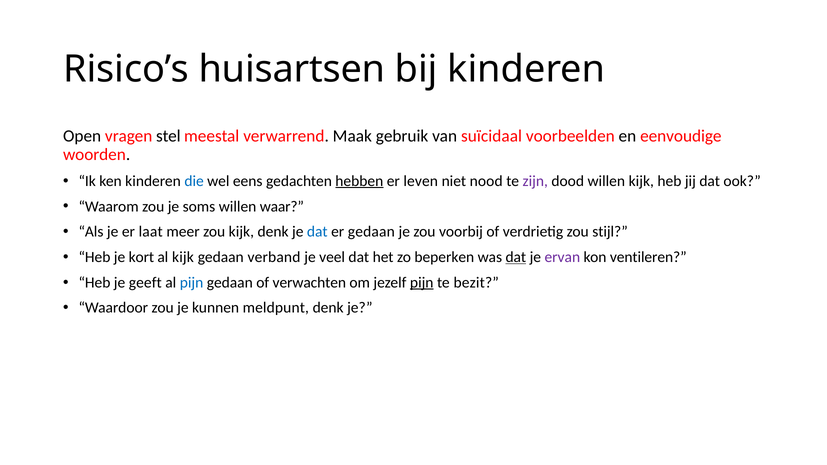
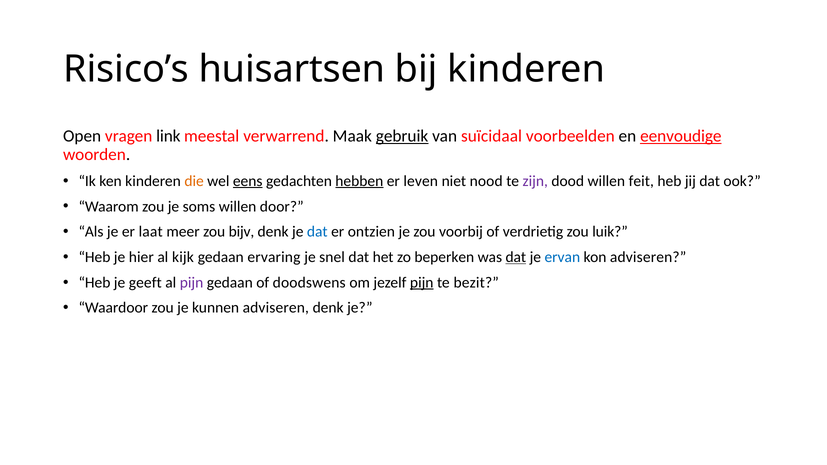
stel: stel -> link
gebruik underline: none -> present
eenvoudige underline: none -> present
die colour: blue -> orange
eens underline: none -> present
willen kijk: kijk -> feit
waar: waar -> door
zou kijk: kijk -> bijv
er gedaan: gedaan -> ontzien
stijl: stijl -> luik
kort: kort -> hier
verband: verband -> ervaring
veel: veel -> snel
ervan colour: purple -> blue
kon ventileren: ventileren -> adviseren
pijn at (192, 283) colour: blue -> purple
verwachten: verwachten -> doodswens
kunnen meldpunt: meldpunt -> adviseren
